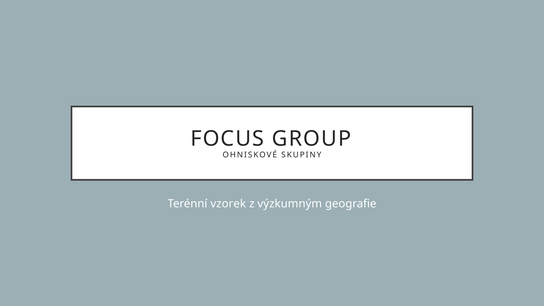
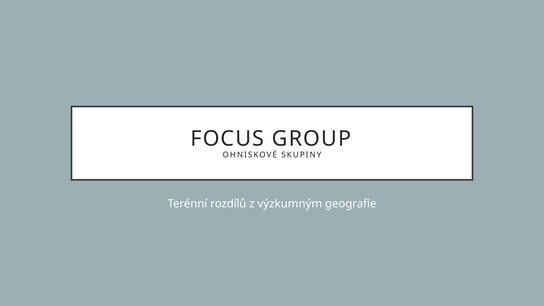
vzorek: vzorek -> rozdílů
